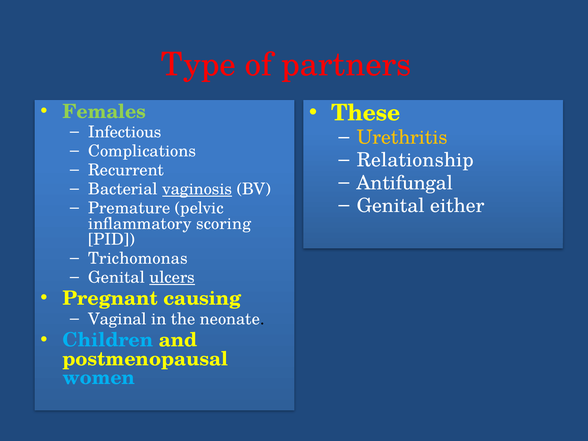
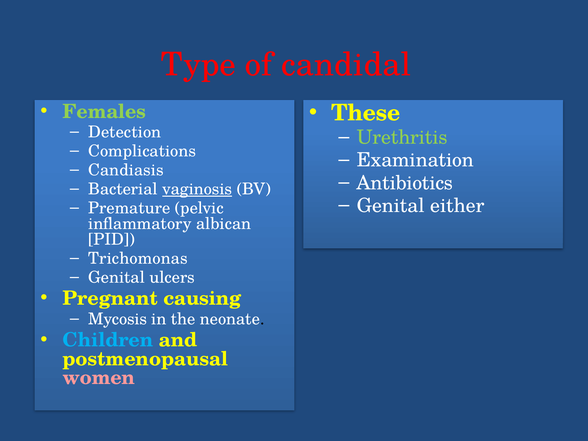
partners: partners -> candidal
Infectious: Infectious -> Detection
Urethritis colour: yellow -> light green
Relationship: Relationship -> Examination
Recurrent: Recurrent -> Candiasis
Antifungal: Antifungal -> Antibiotics
scoring: scoring -> albican
ulcers underline: present -> none
Vaginal: Vaginal -> Mycosis
women colour: light blue -> pink
